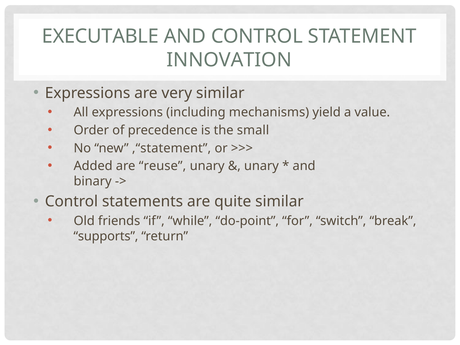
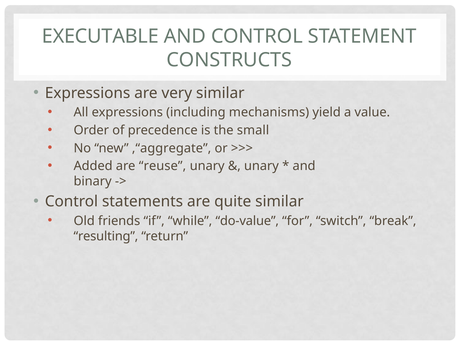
INNOVATION: INNOVATION -> CONSTRUCTS
,“statement: ,“statement -> ,“aggregate
do-point: do-point -> do-value
supports: supports -> resulting
